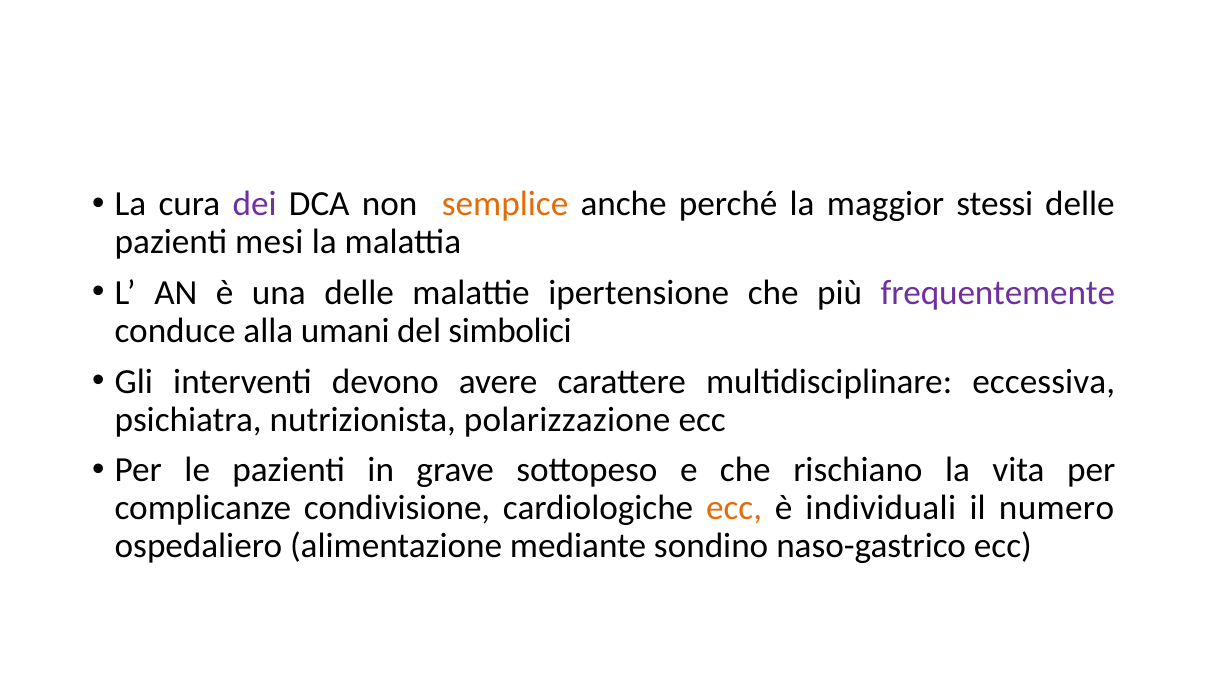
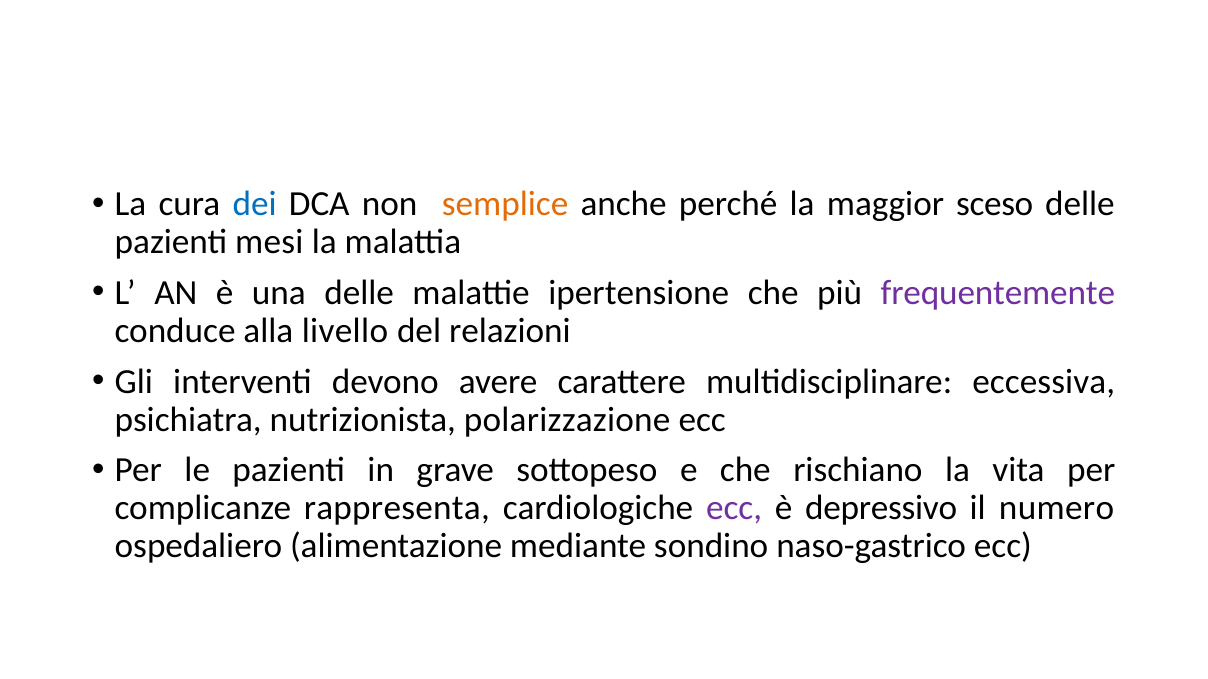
dei colour: purple -> blue
stessi: stessi -> sceso
umani: umani -> livello
simbolici: simbolici -> relazioni
condivisione: condivisione -> rappresenta
ecc at (734, 508) colour: orange -> purple
individuali: individuali -> depressivo
